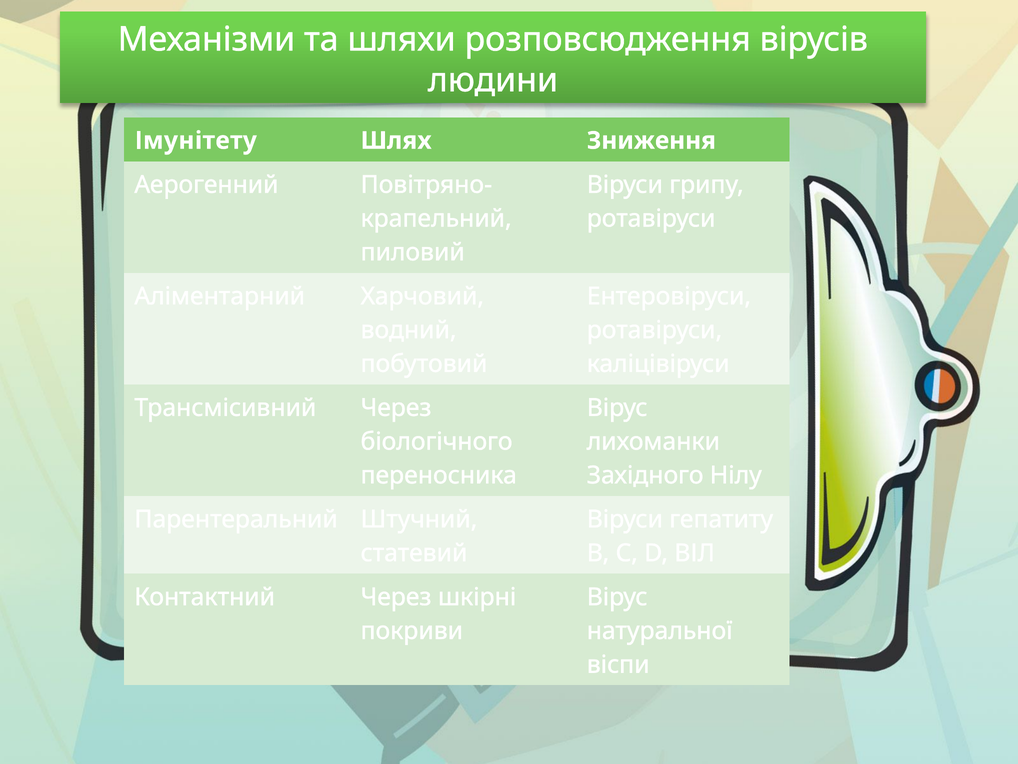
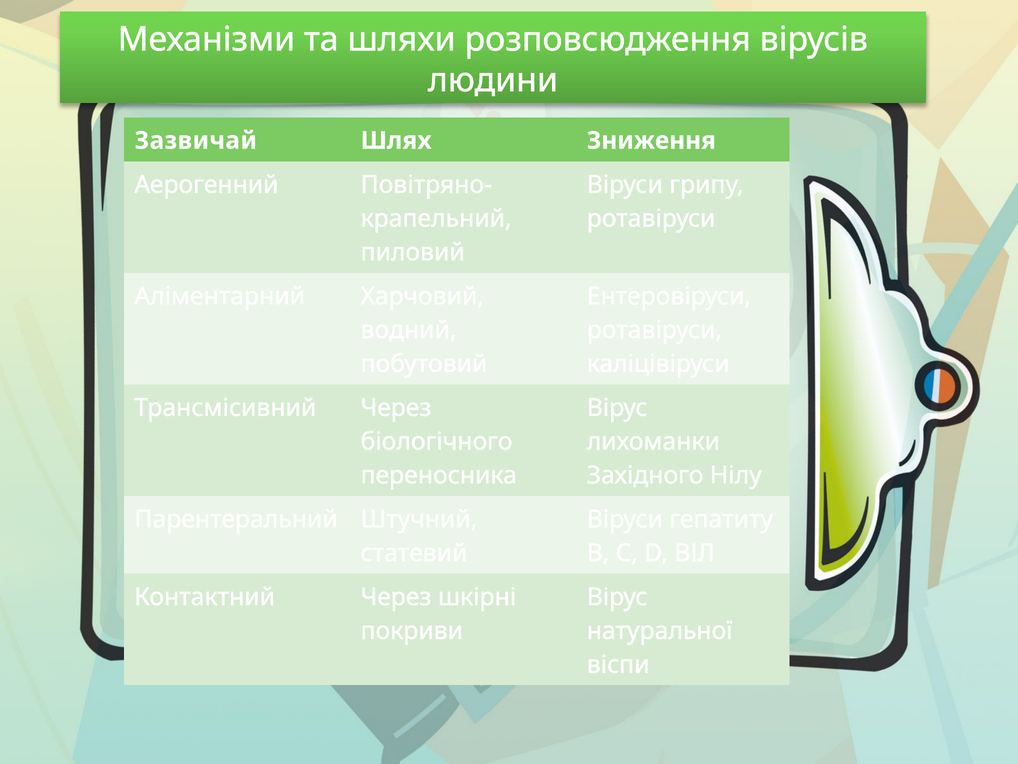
Імунітету: Імунітету -> Зазвичай
